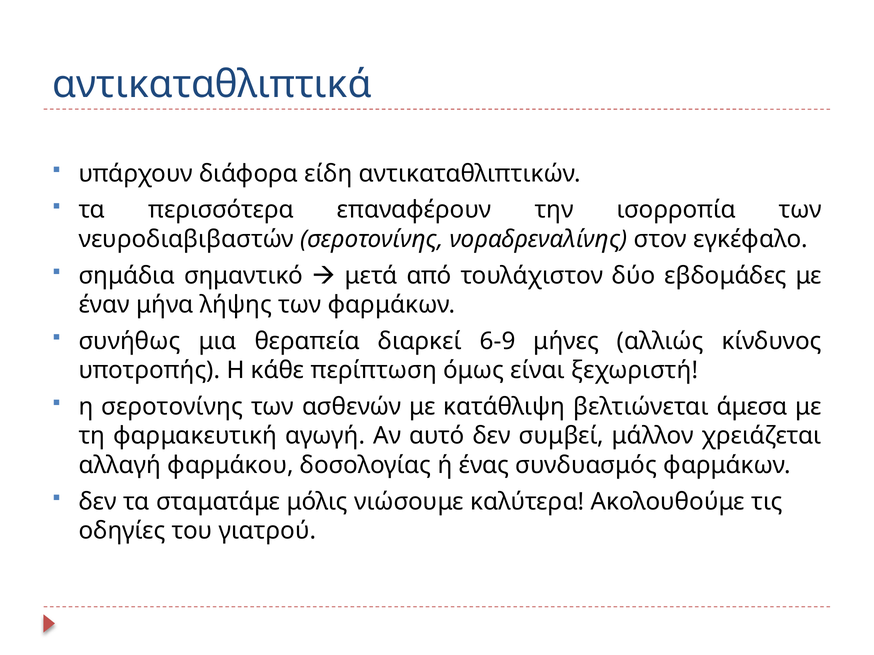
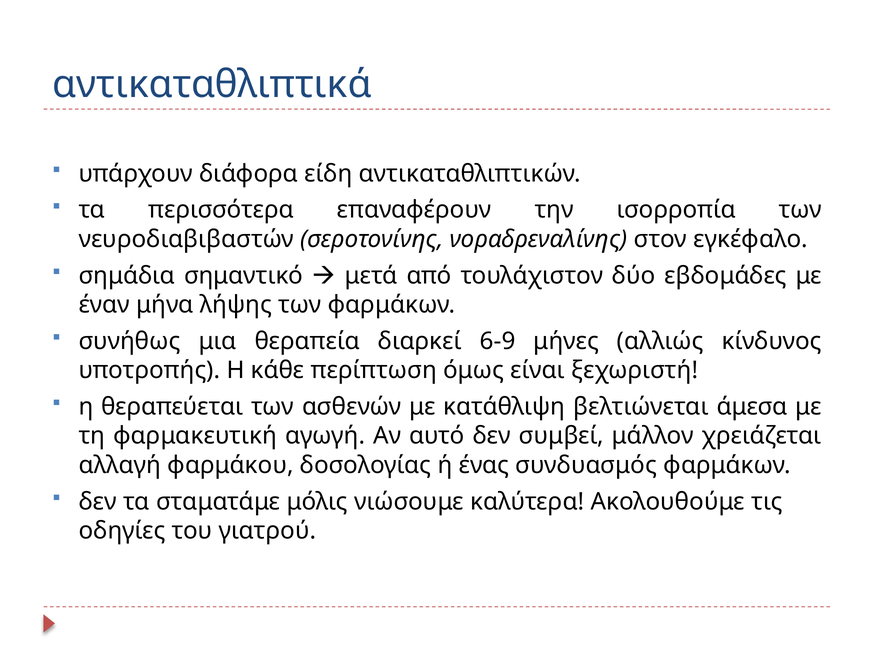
η σεροτονίνης: σεροτονίνης -> θεραπεύεται
